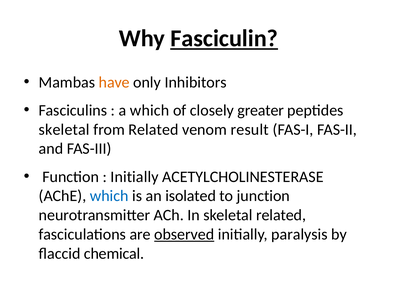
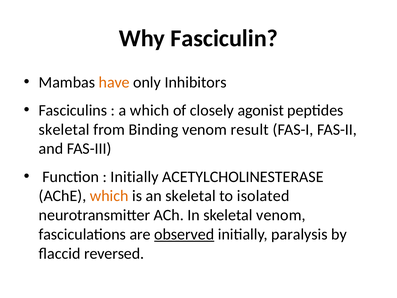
Fasciculin underline: present -> none
greater: greater -> agonist
from Related: Related -> Binding
which at (109, 196) colour: blue -> orange
an isolated: isolated -> skeletal
junction: junction -> isolated
skeletal related: related -> venom
chemical: chemical -> reversed
